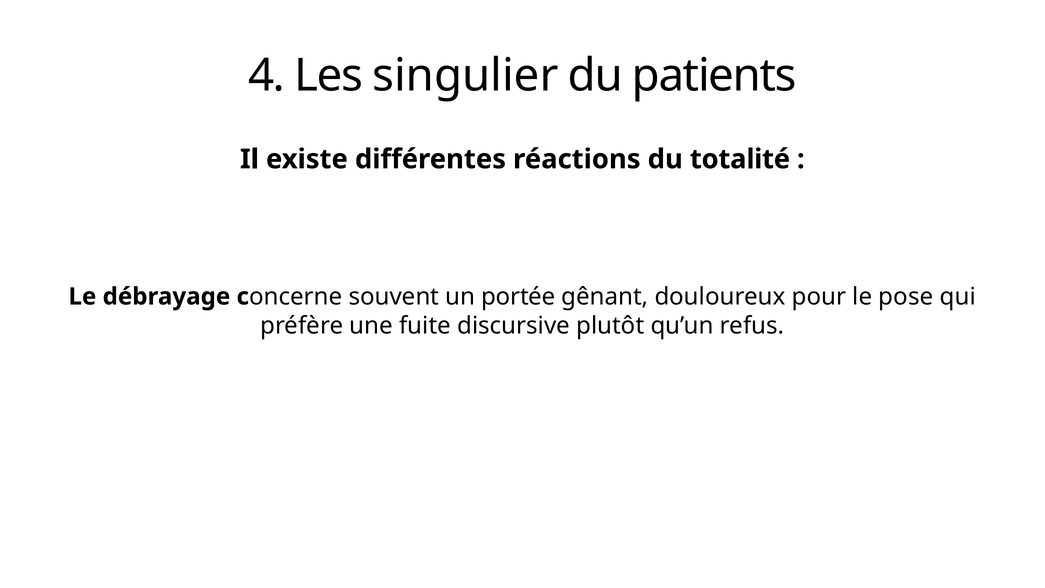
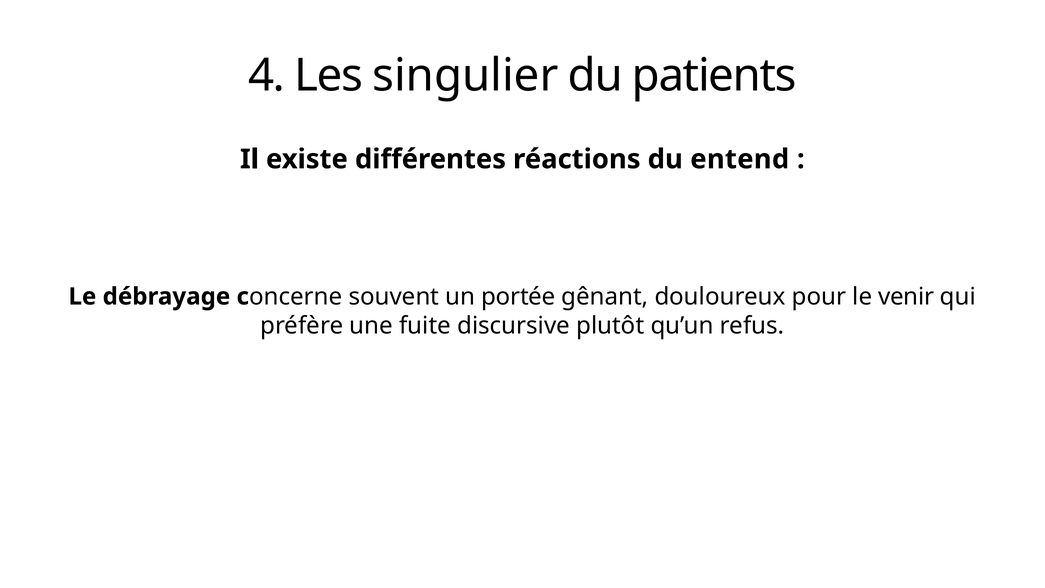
totalité: totalité -> entend
pose: pose -> venir
